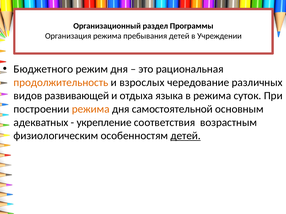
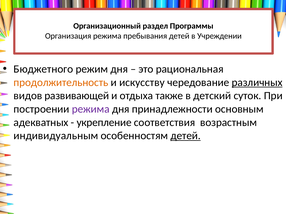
взрослых: взрослых -> искусству
различных underline: none -> present
языка: языка -> также
в режима: режима -> детский
режима at (91, 109) colour: orange -> purple
самостоятельной: самостоятельной -> принадлежности
физиологическим: физиологическим -> индивидуальным
